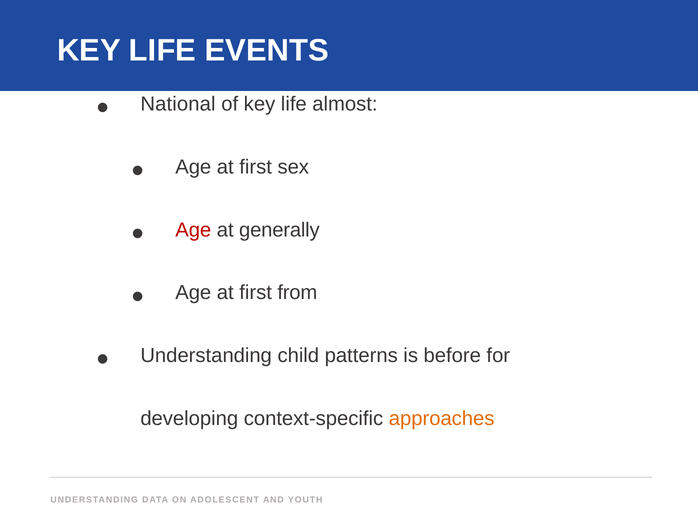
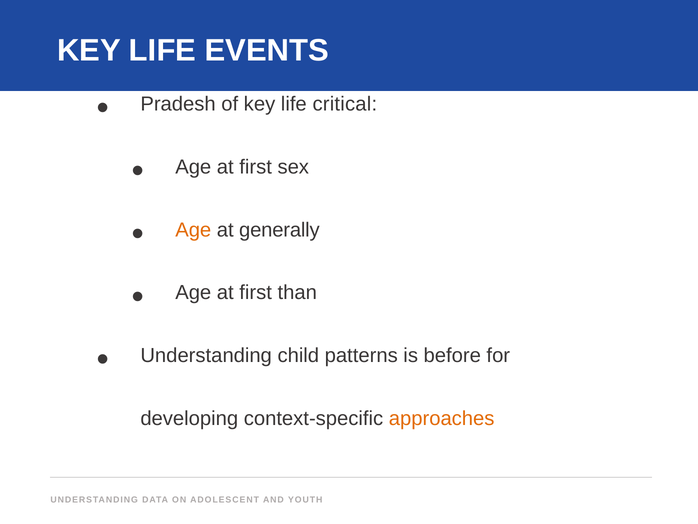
National: National -> Pradesh
almost: almost -> critical
Age at (193, 230) colour: red -> orange
from: from -> than
